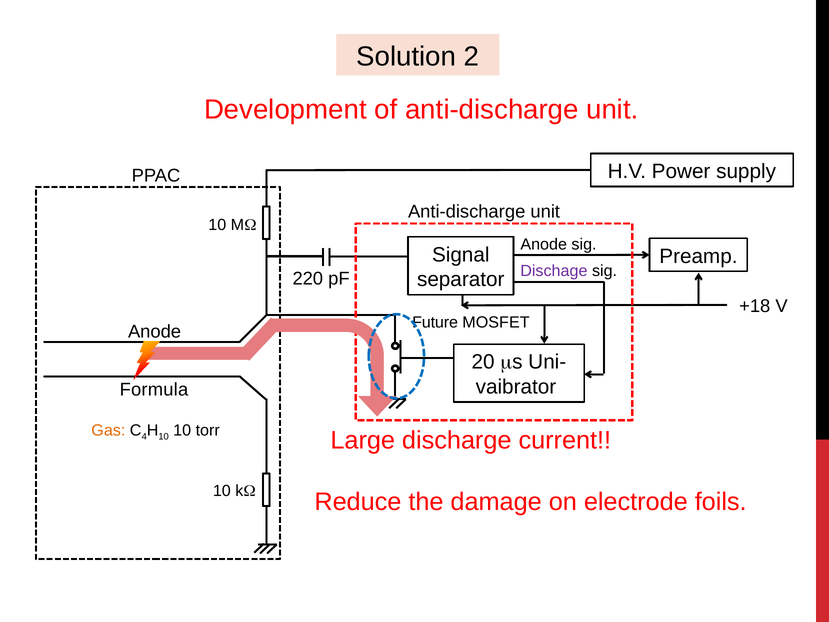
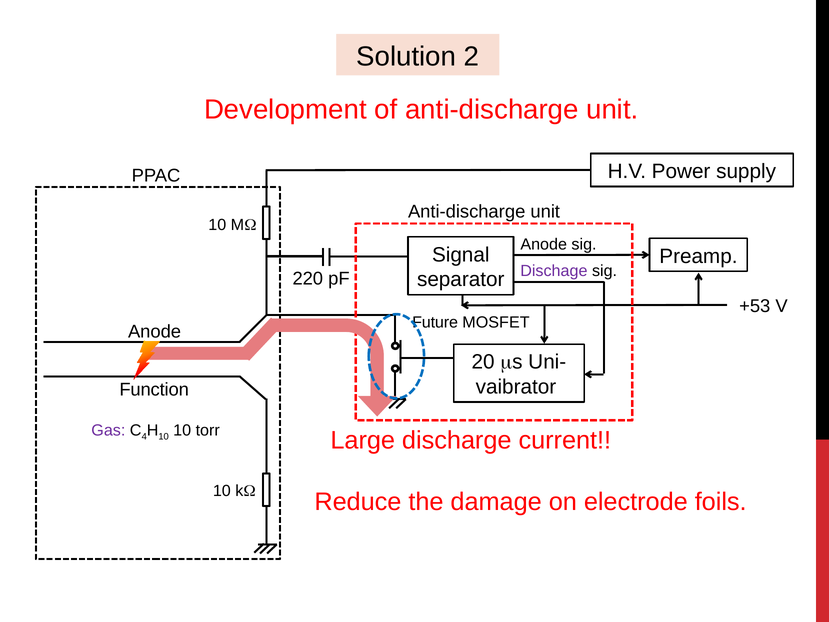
+18: +18 -> +53
Formula: Formula -> Function
Gas colour: orange -> purple
